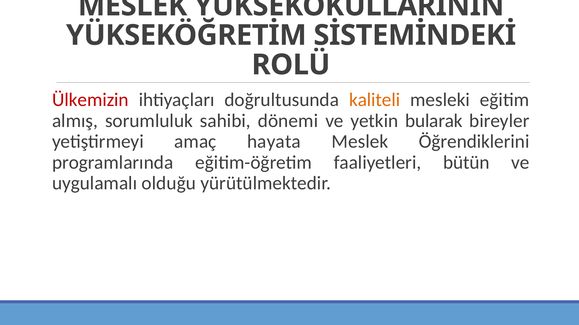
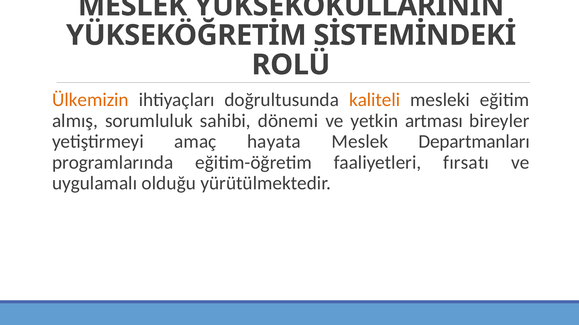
Ülkemizin colour: red -> orange
bularak: bularak -> artması
Öğrendiklerini: Öğrendiklerini -> Departmanları
bütün: bütün -> fırsatı
